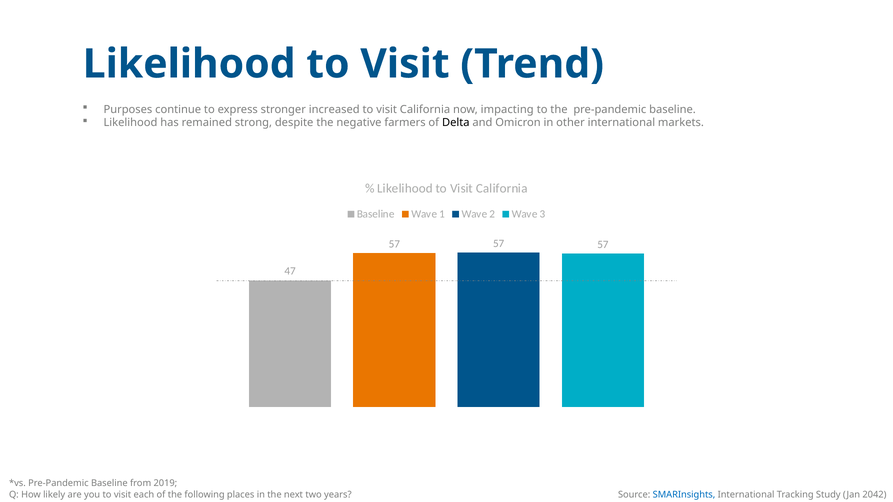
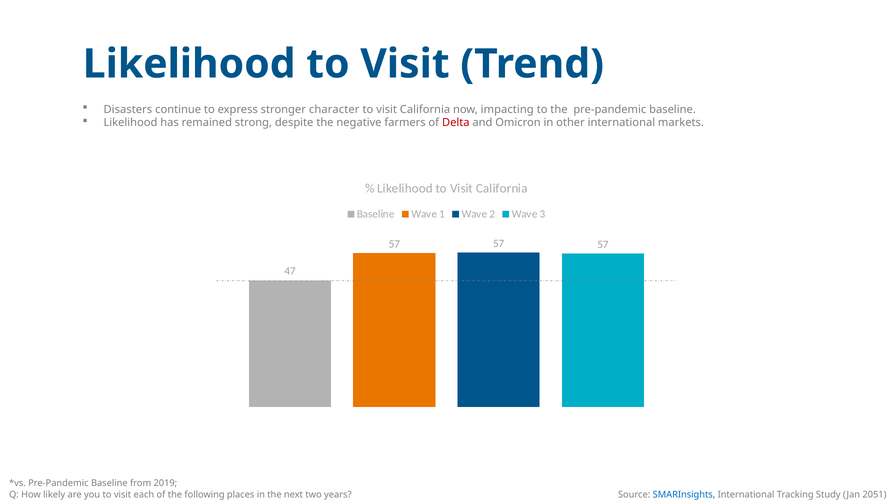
Purposes: Purposes -> Disasters
increased: increased -> character
Delta colour: black -> red
2042: 2042 -> 2051
